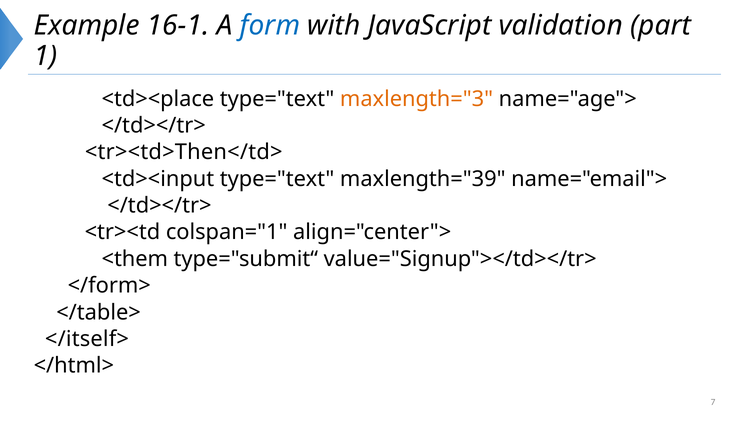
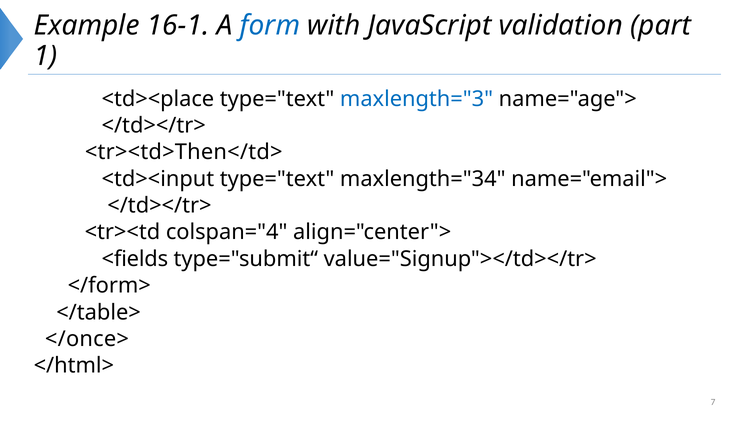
maxlength="3 colour: orange -> blue
maxlength="39: maxlength="39 -> maxlength="34
colspan="1: colspan="1 -> colspan="4
<them: <them -> <fields
</itself>: </itself> -> </once>
